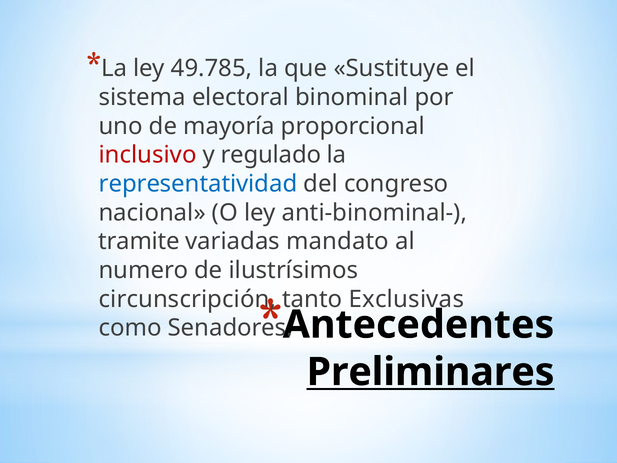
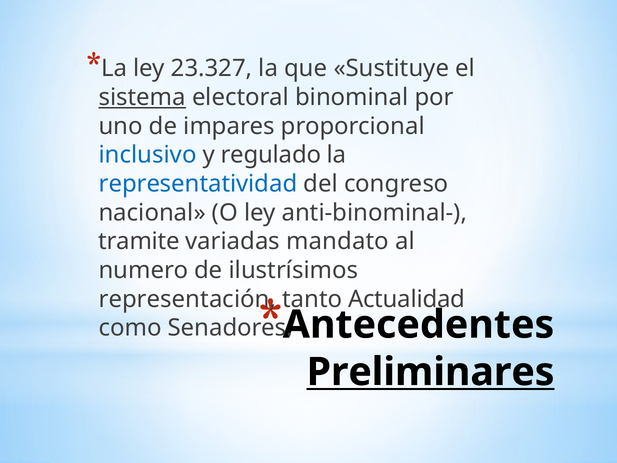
49.785: 49.785 -> 23.327
sistema underline: none -> present
mayoría: mayoría -> impares
inclusivo colour: red -> blue
circunscripción: circunscripción -> representación
Exclusivas: Exclusivas -> Actualidad
